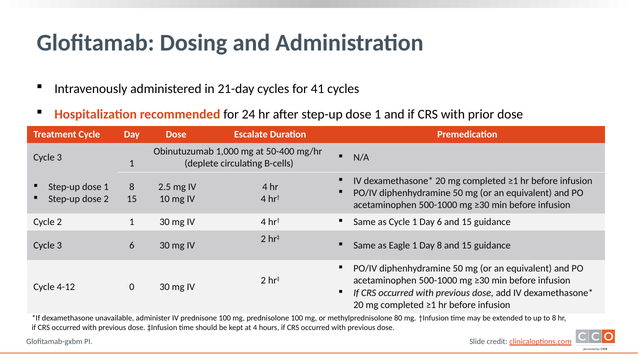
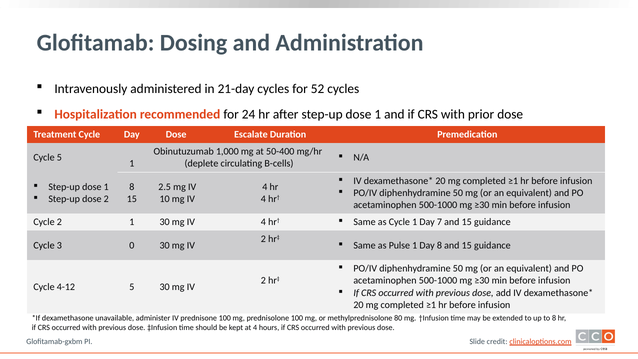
41: 41 -> 52
3 at (59, 158): 3 -> 5
Day 6: 6 -> 7
Eagle: Eagle -> Pulse
3 6: 6 -> 0
4-12 0: 0 -> 5
